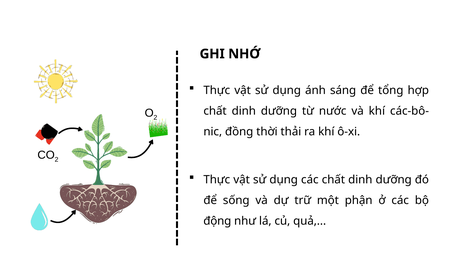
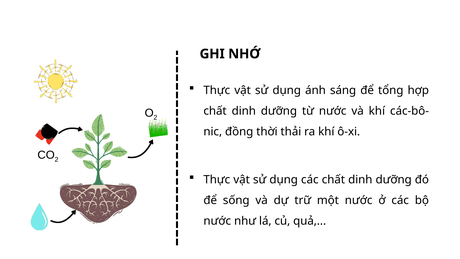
một phận: phận -> nước
động at (217, 221): động -> nước
